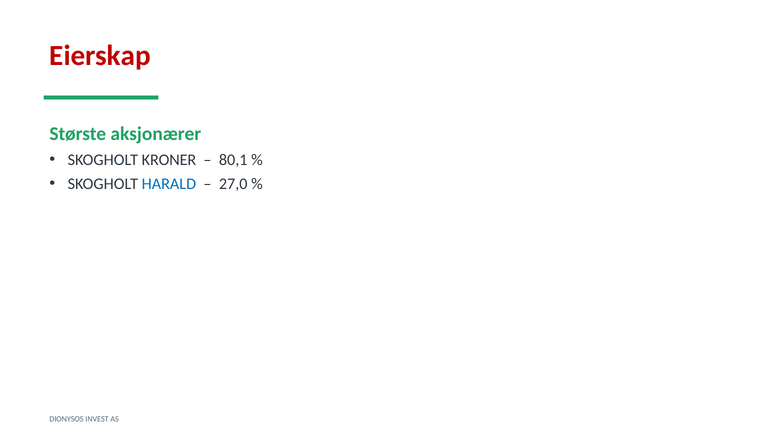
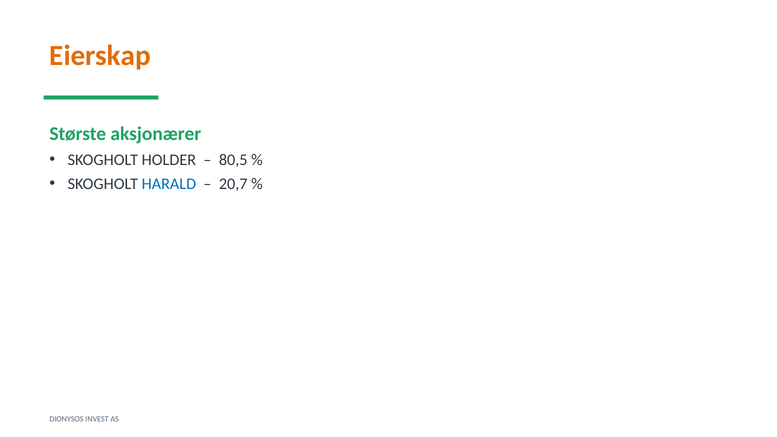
Eierskap colour: red -> orange
KRONER: KRONER -> HOLDER
80,1: 80,1 -> 80,5
27,0: 27,0 -> 20,7
